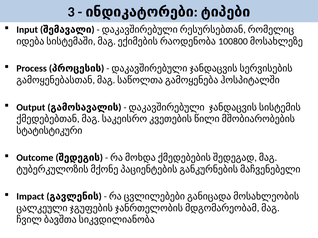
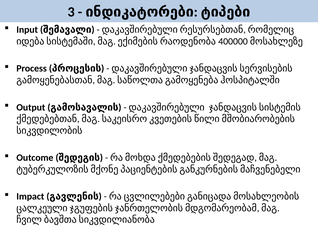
100800: 100800 -> 400000
სტატისტიკური: სტატისტიკური -> სიკვდილობის
